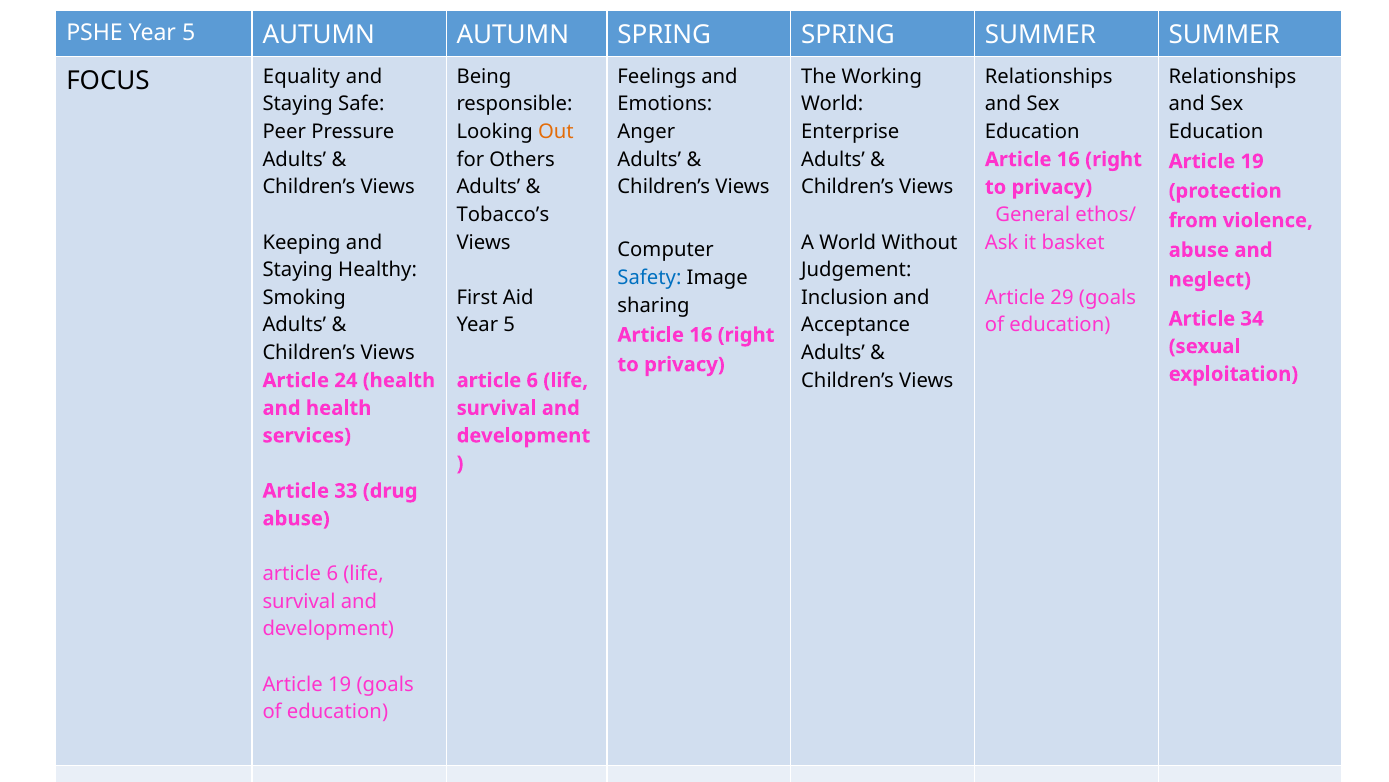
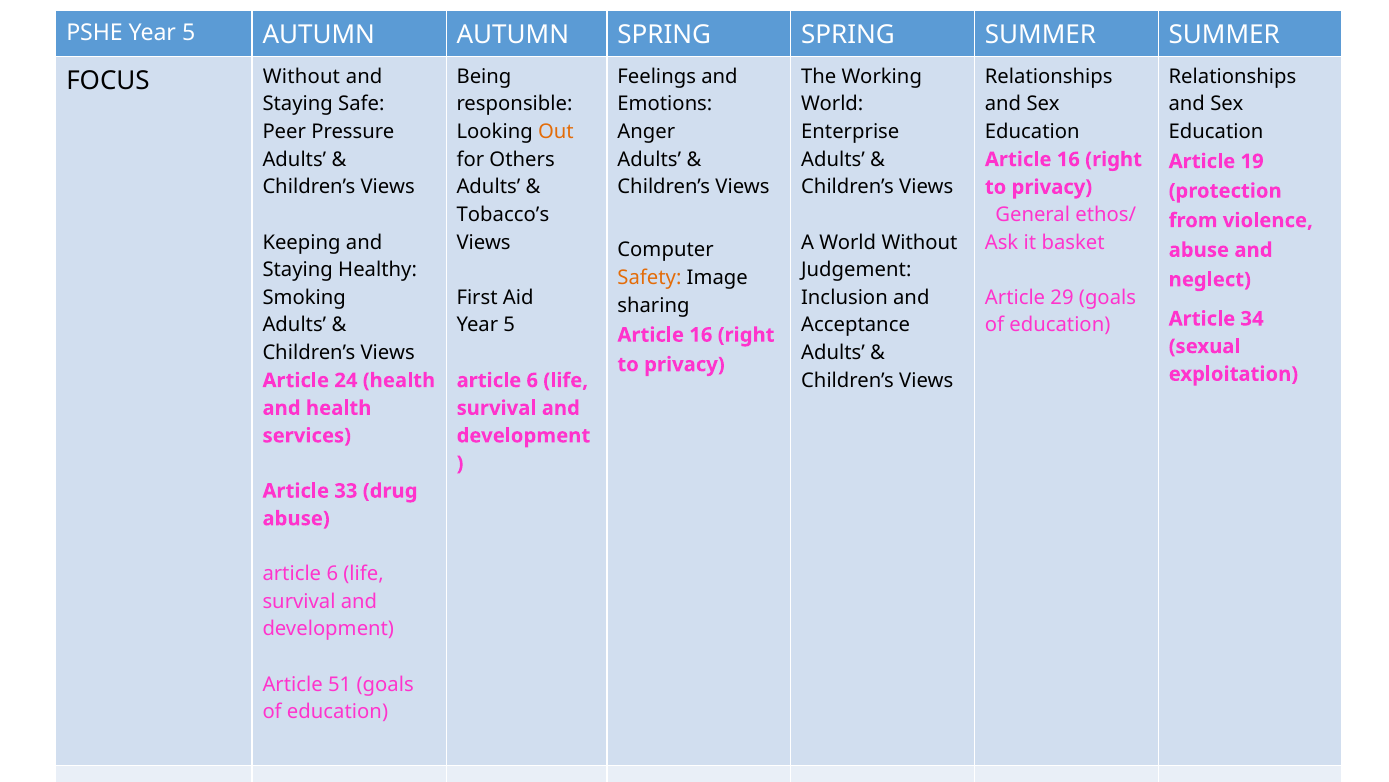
FOCUS Equality: Equality -> Without
Safety colour: blue -> orange
19 at (340, 684): 19 -> 51
